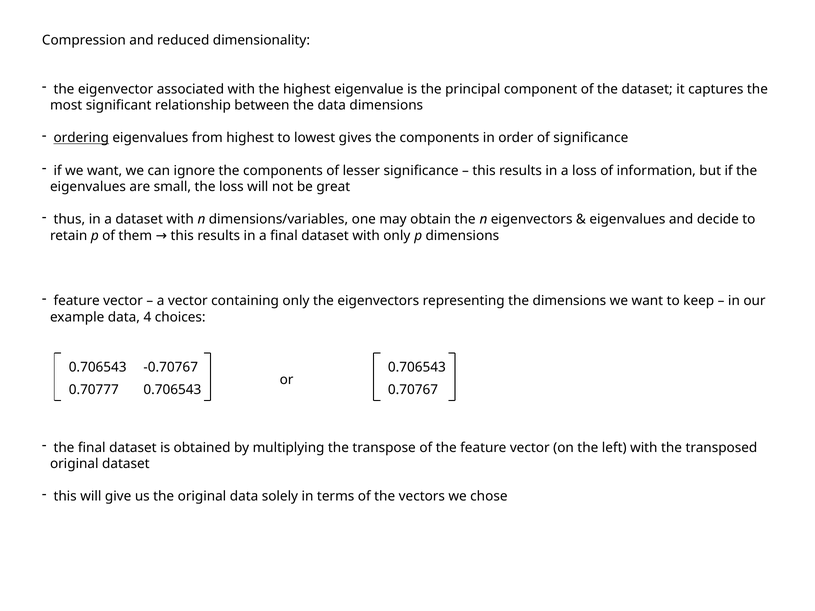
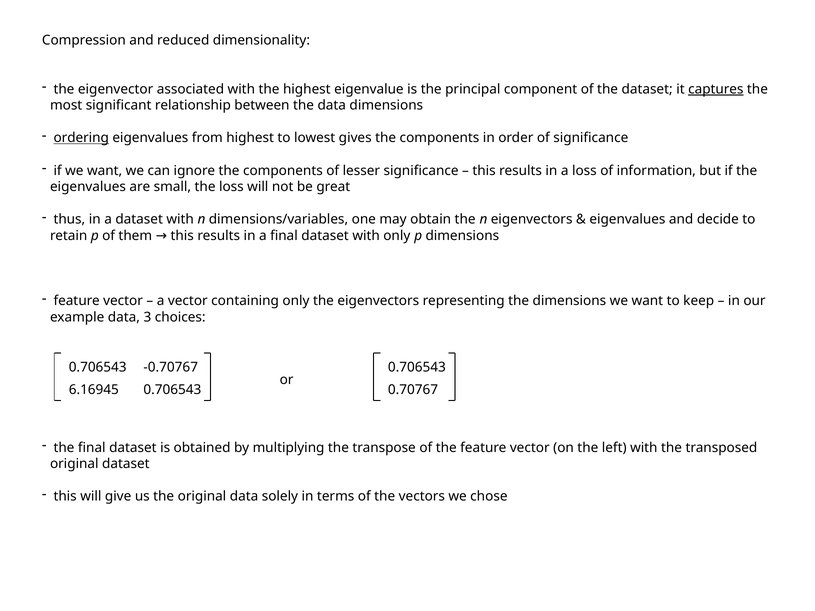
captures underline: none -> present
4: 4 -> 3
0.70777: 0.70777 -> 6.16945
